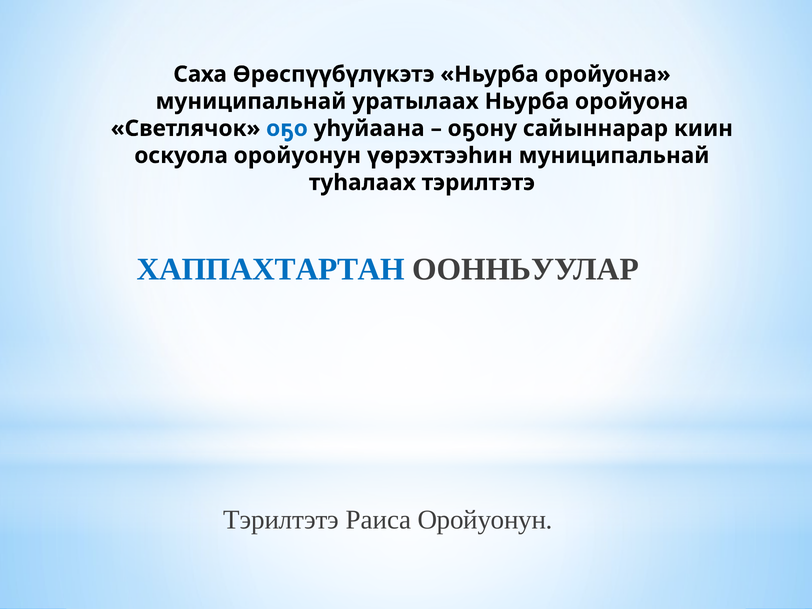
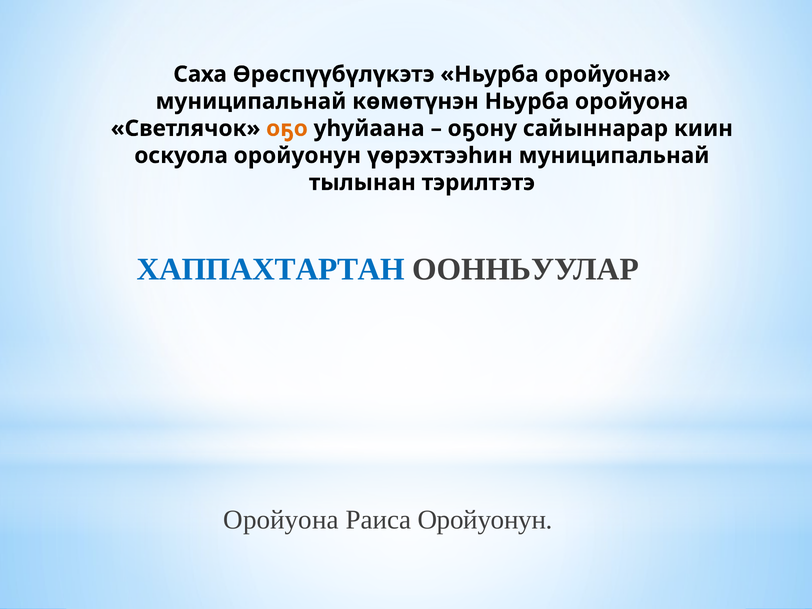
уратылаах: уратылаах -> көмөтүнэн
оҕо colour: blue -> orange
туһалаах: туһалаах -> тылынан
Тэрилтэтэ at (281, 520): Тэрилтэтэ -> Оройуона
